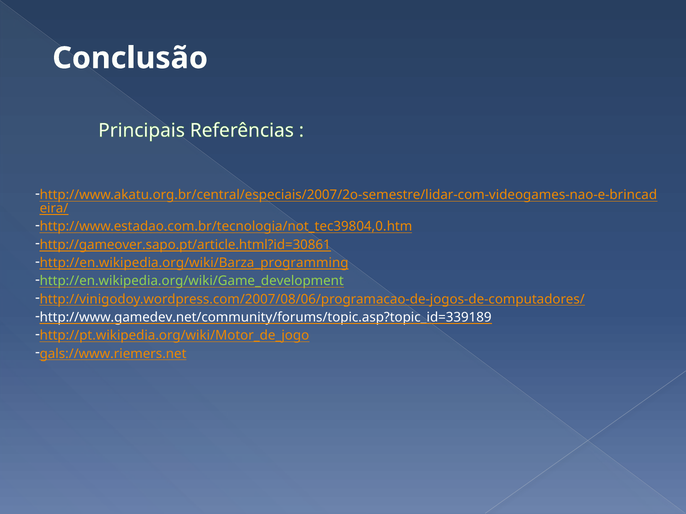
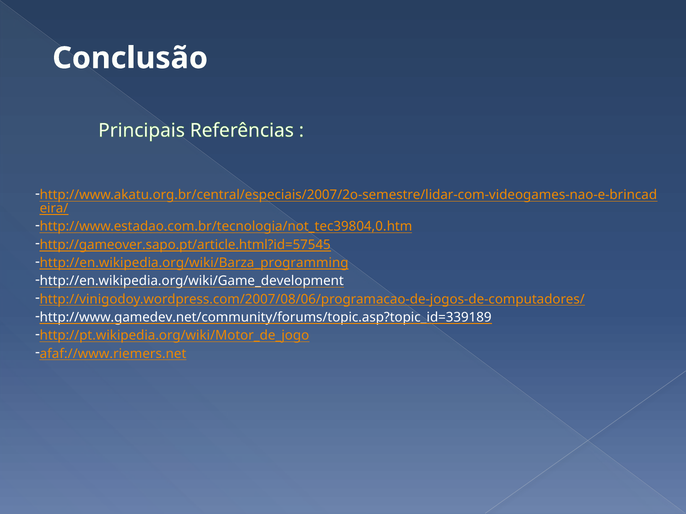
http://gameover.sapo.pt/article.html?id=30861: http://gameover.sapo.pt/article.html?id=30861 -> http://gameover.sapo.pt/article.html?id=57545
http://en.wikipedia.org/wiki/Game_development colour: light green -> white
gals://www.riemers.net: gals://www.riemers.net -> afaf://www.riemers.net
